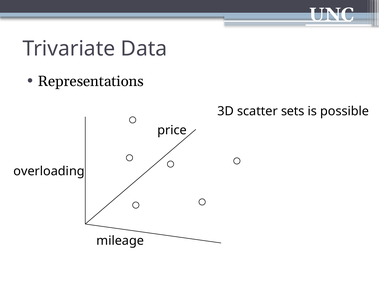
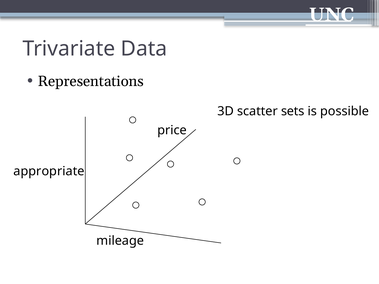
overloading: overloading -> appropriate
